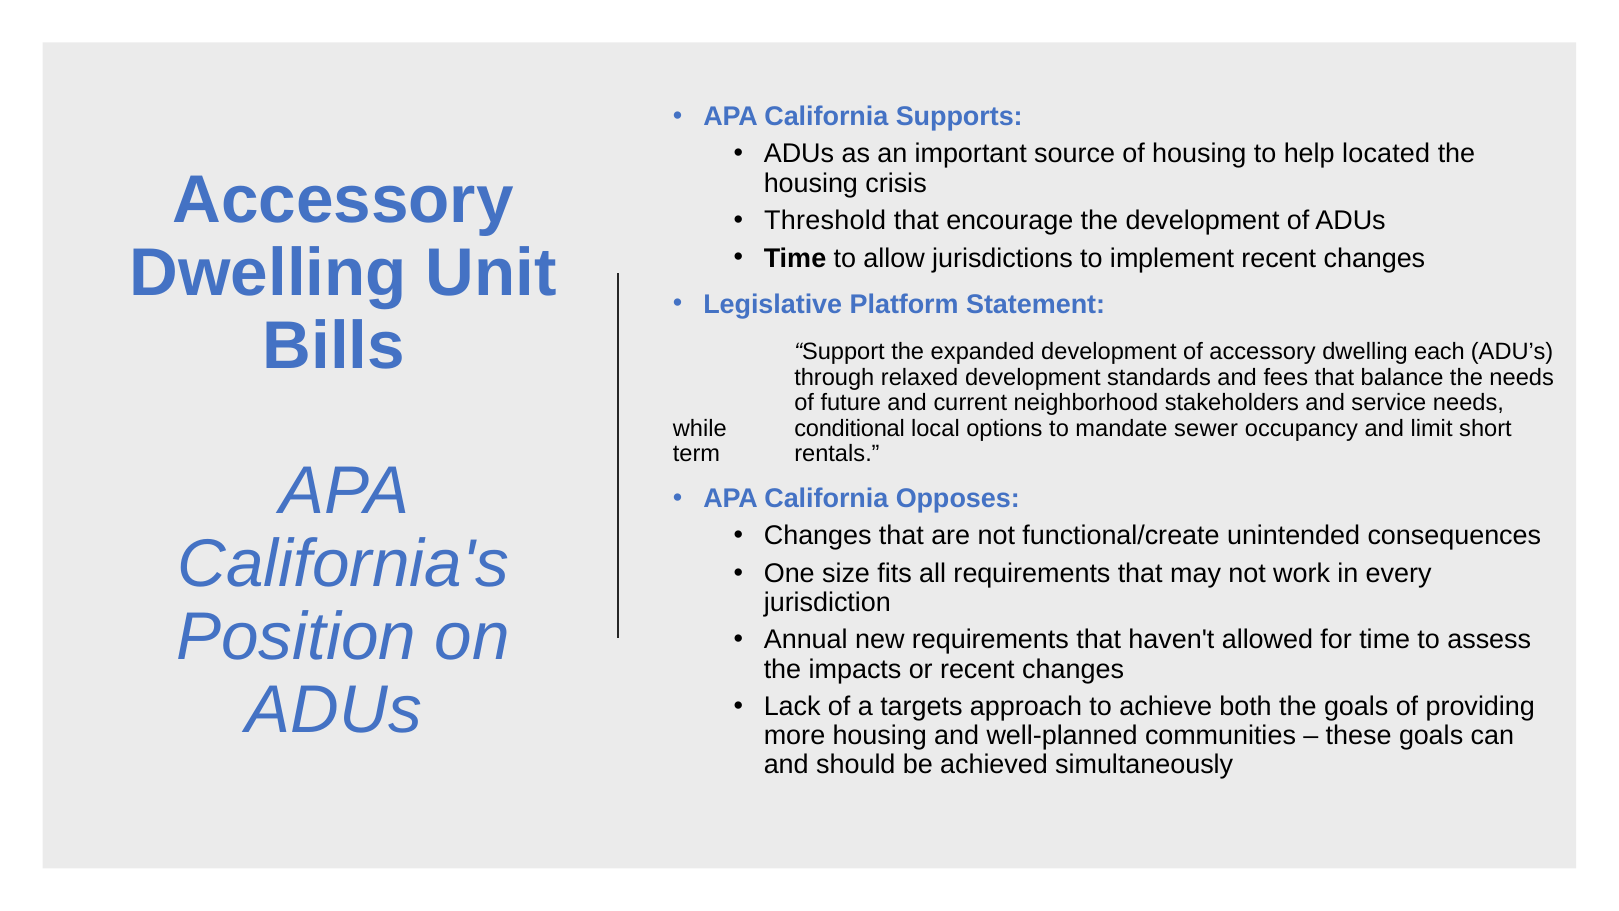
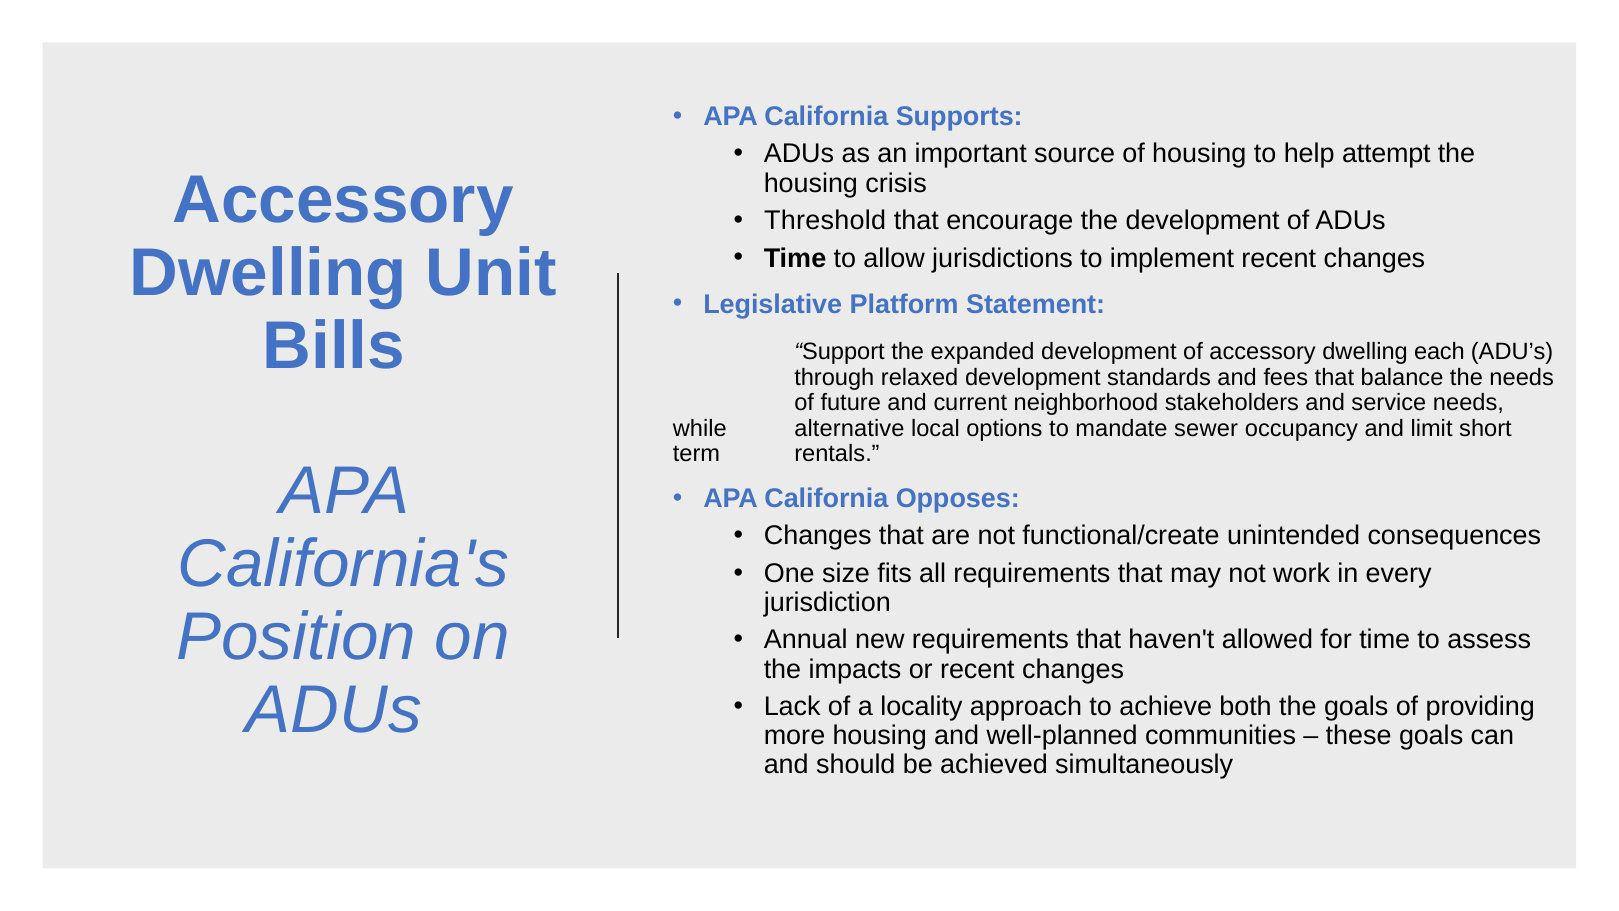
located: located -> attempt
conditional: conditional -> alternative
targets: targets -> locality
